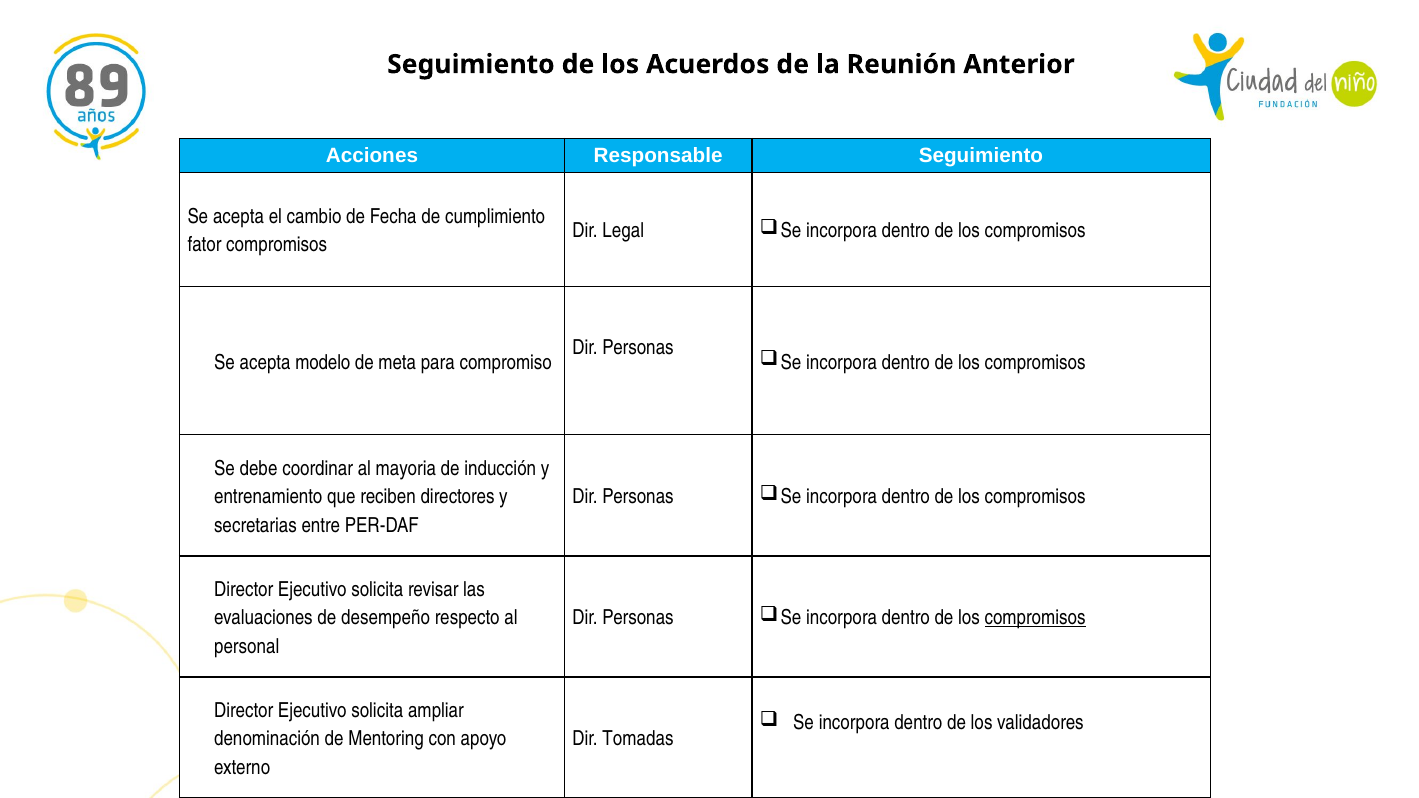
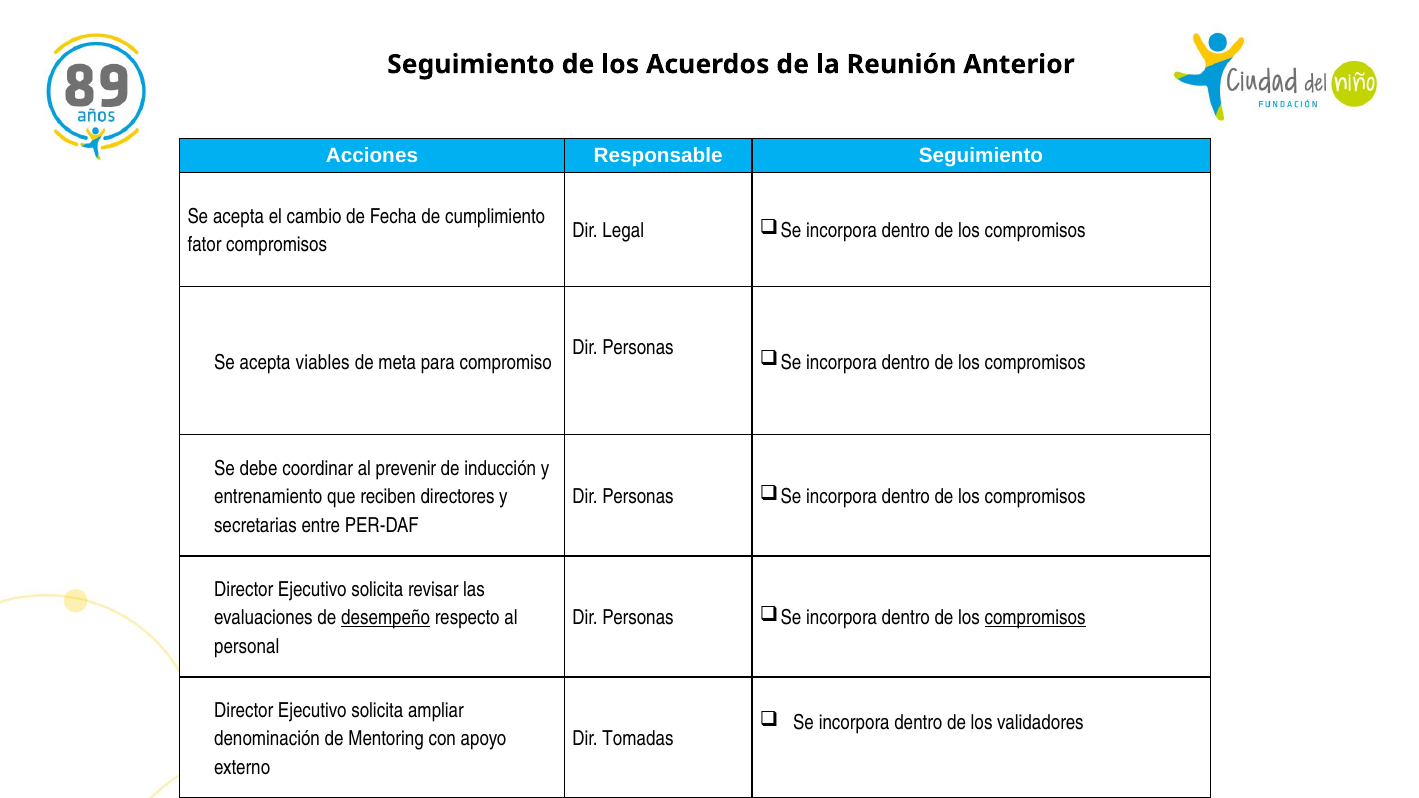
modelo: modelo -> viables
mayoria: mayoria -> prevenir
desempeño underline: none -> present
